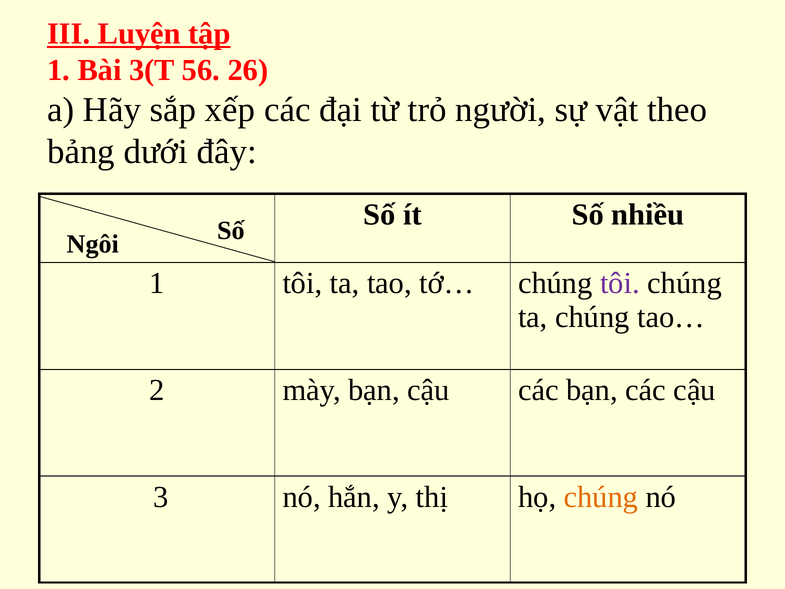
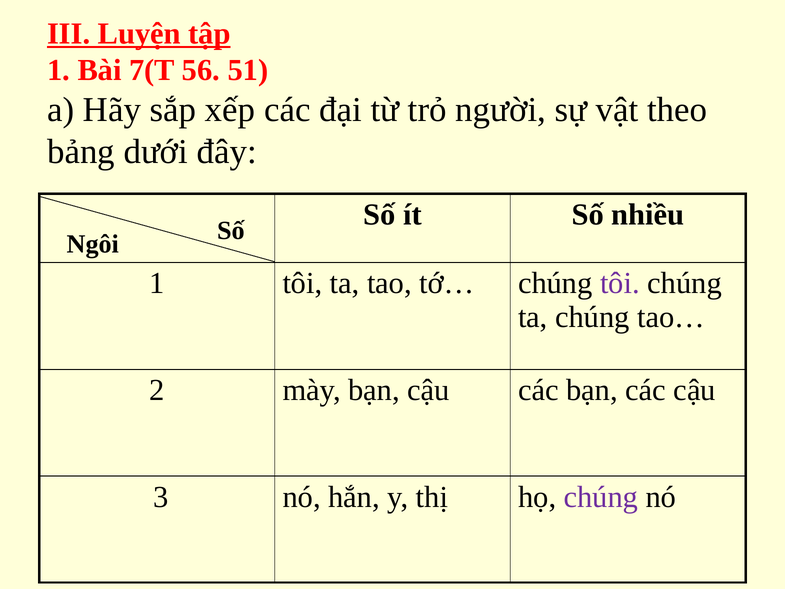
3(T: 3(T -> 7(T
26: 26 -> 51
chúng at (601, 497) colour: orange -> purple
